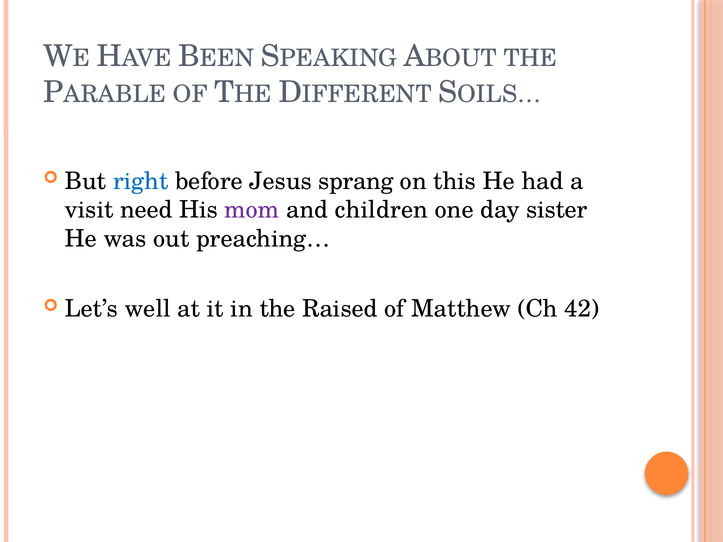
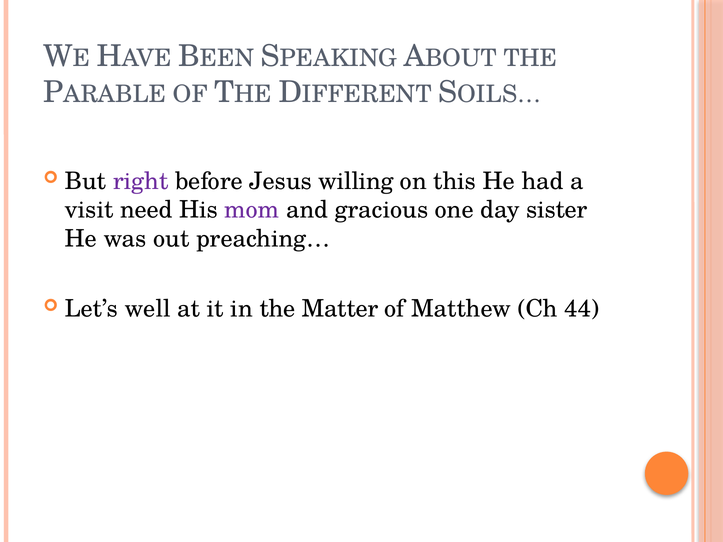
right colour: blue -> purple
sprang: sprang -> willing
children: children -> gracious
Raised: Raised -> Matter
42: 42 -> 44
